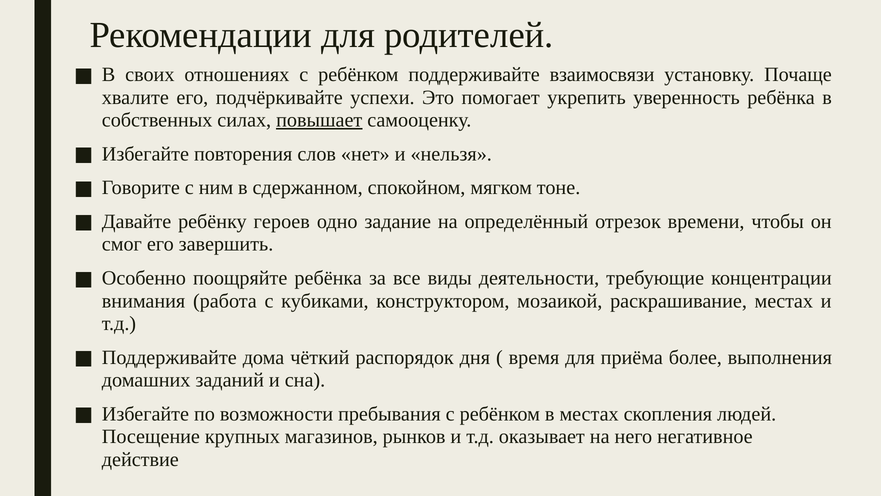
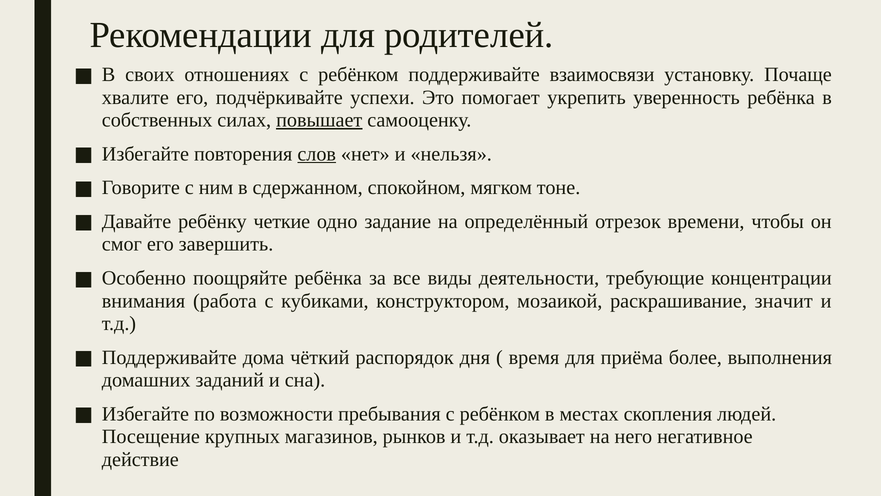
слов underline: none -> present
героев: героев -> четкие
раскрашивание местах: местах -> значит
